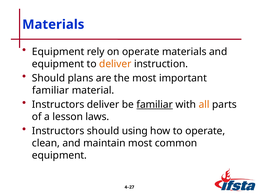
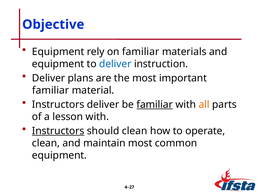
Materials at (53, 24): Materials -> Objective
on operate: operate -> familiar
deliver at (115, 64) colour: orange -> blue
Should at (49, 78): Should -> Deliver
lesson laws: laws -> with
Instructors at (58, 131) underline: none -> present
should using: using -> clean
